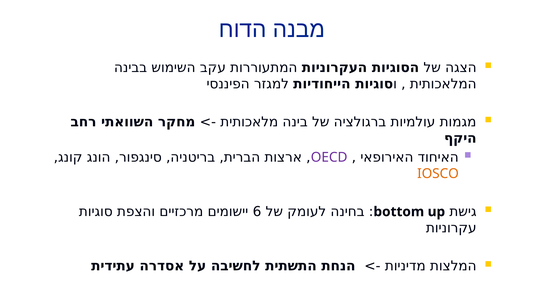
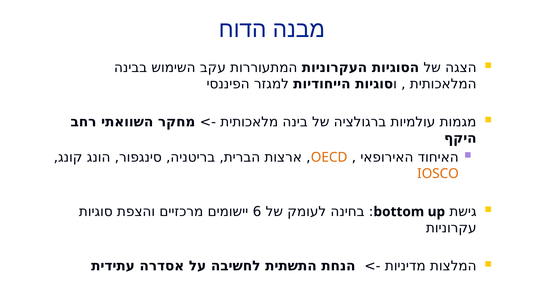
OECD colour: purple -> orange
